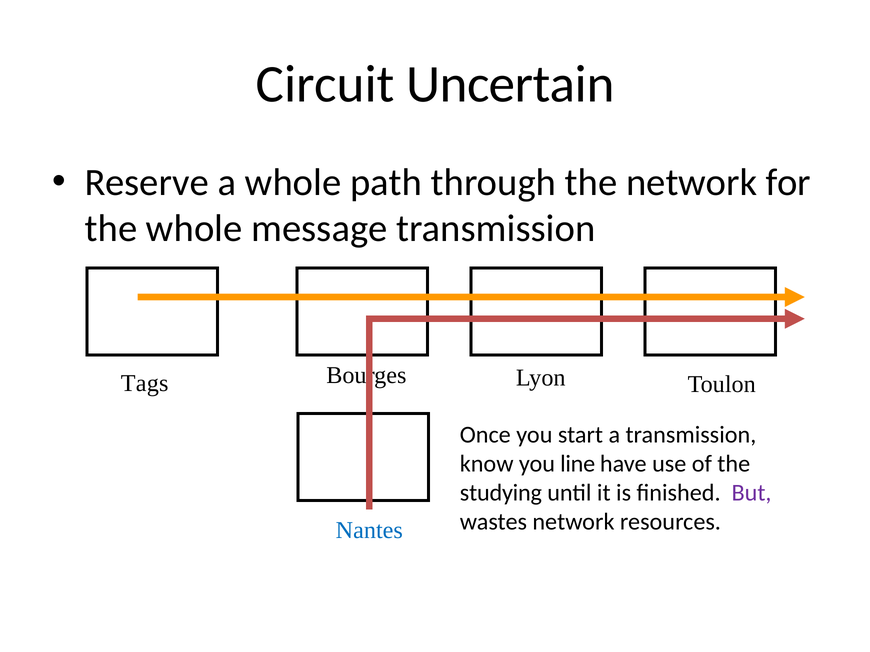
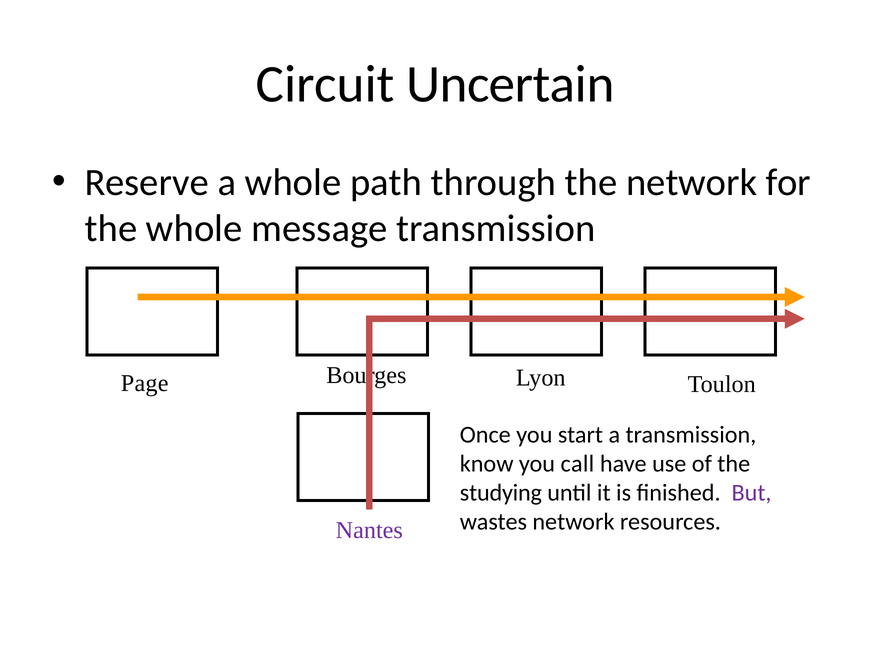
Tags: Tags -> Page
line: line -> call
Nantes colour: blue -> purple
